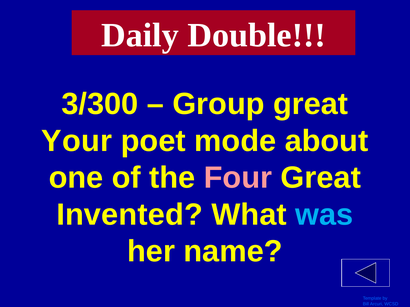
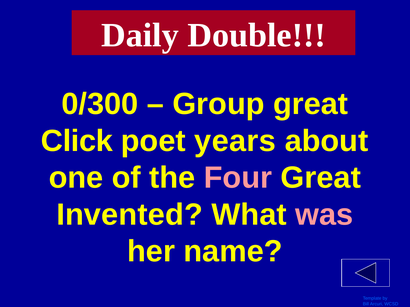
3/300: 3/300 -> 0/300
Your: Your -> Click
mode: mode -> years
was colour: light blue -> pink
